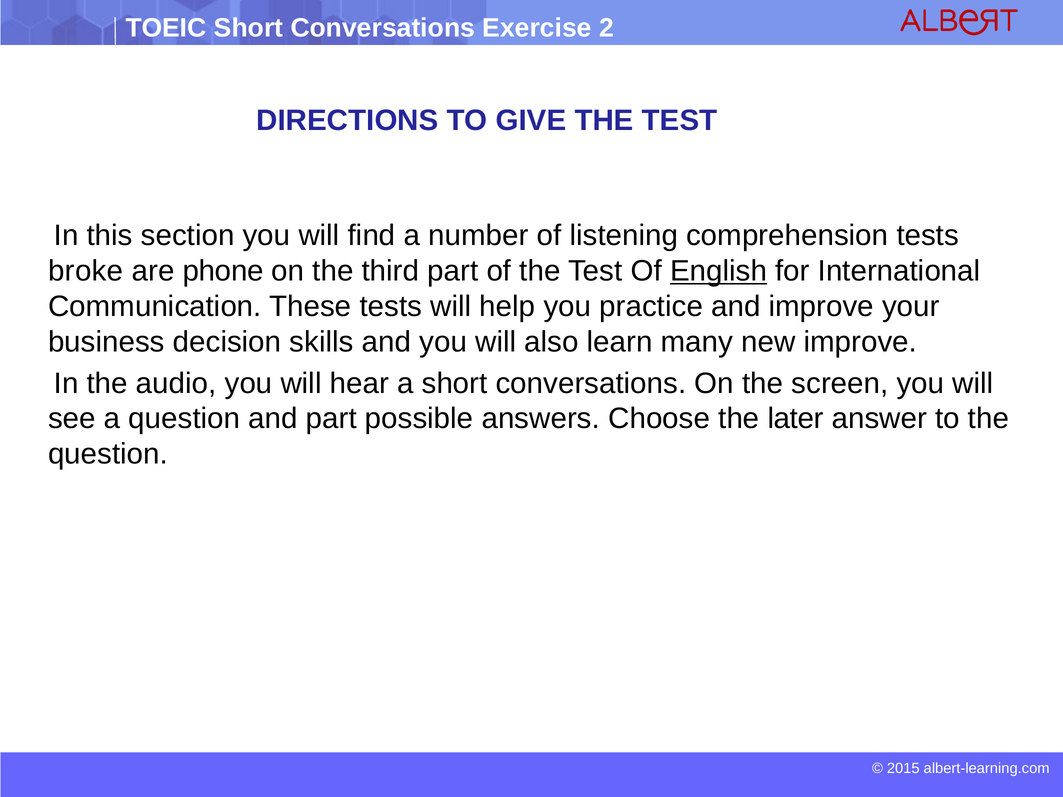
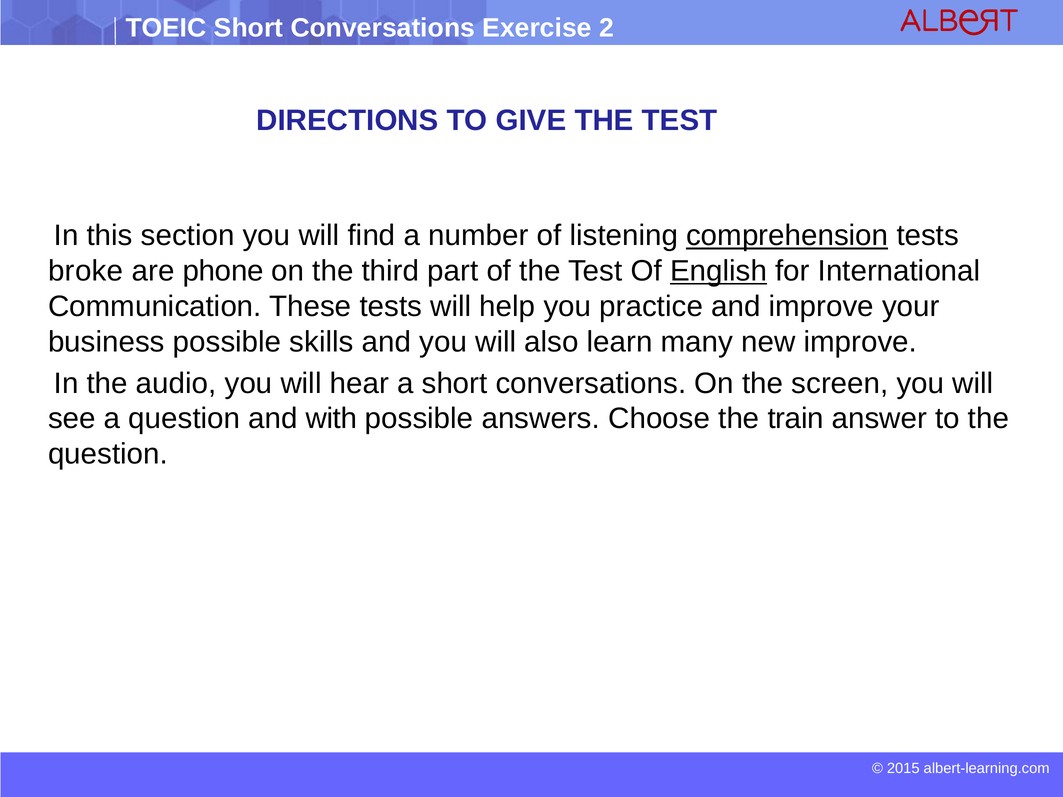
comprehension underline: none -> present
business decision: decision -> possible
and part: part -> with
later: later -> train
